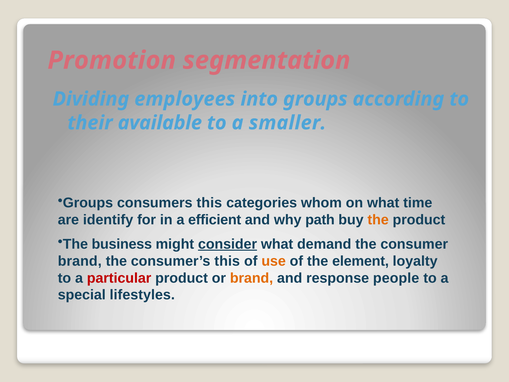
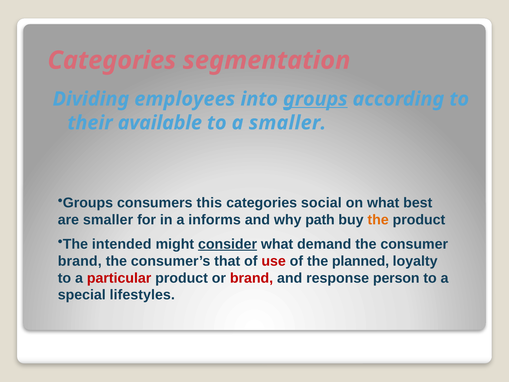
Promotion at (112, 60): Promotion -> Categories
groups at (315, 99) underline: none -> present
whom: whom -> social
time: time -> best
are identify: identify -> smaller
efficient: efficient -> informs
business: business -> intended
consumer’s this: this -> that
use colour: orange -> red
element: element -> planned
brand at (252, 278) colour: orange -> red
people: people -> person
